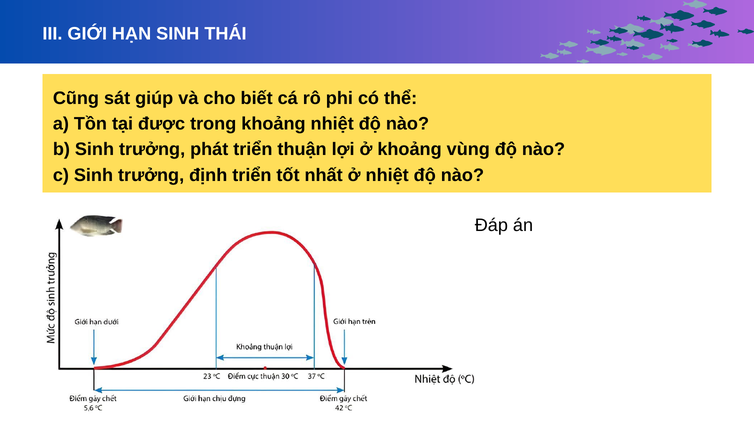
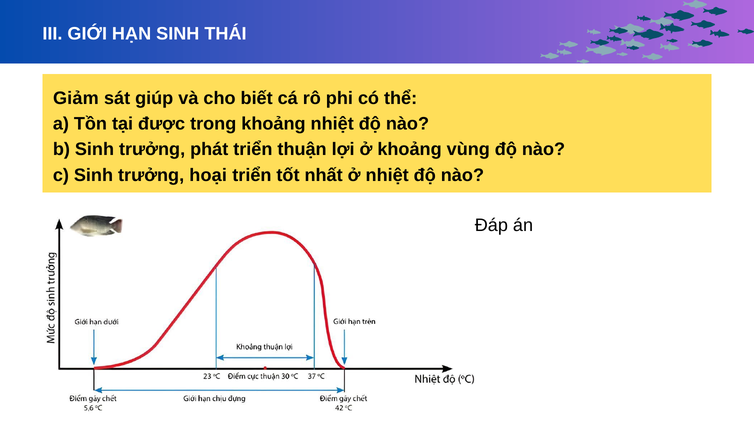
Cũng: Cũng -> Giảm
định: định -> hoại
